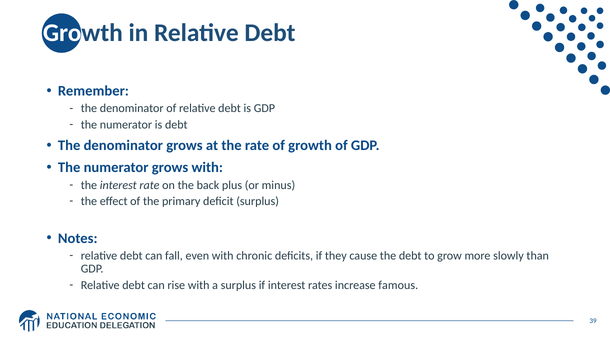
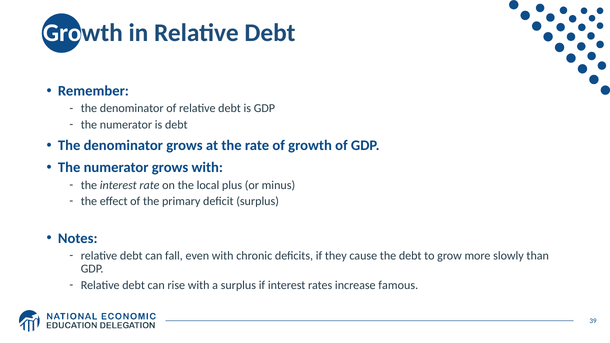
back: back -> local
